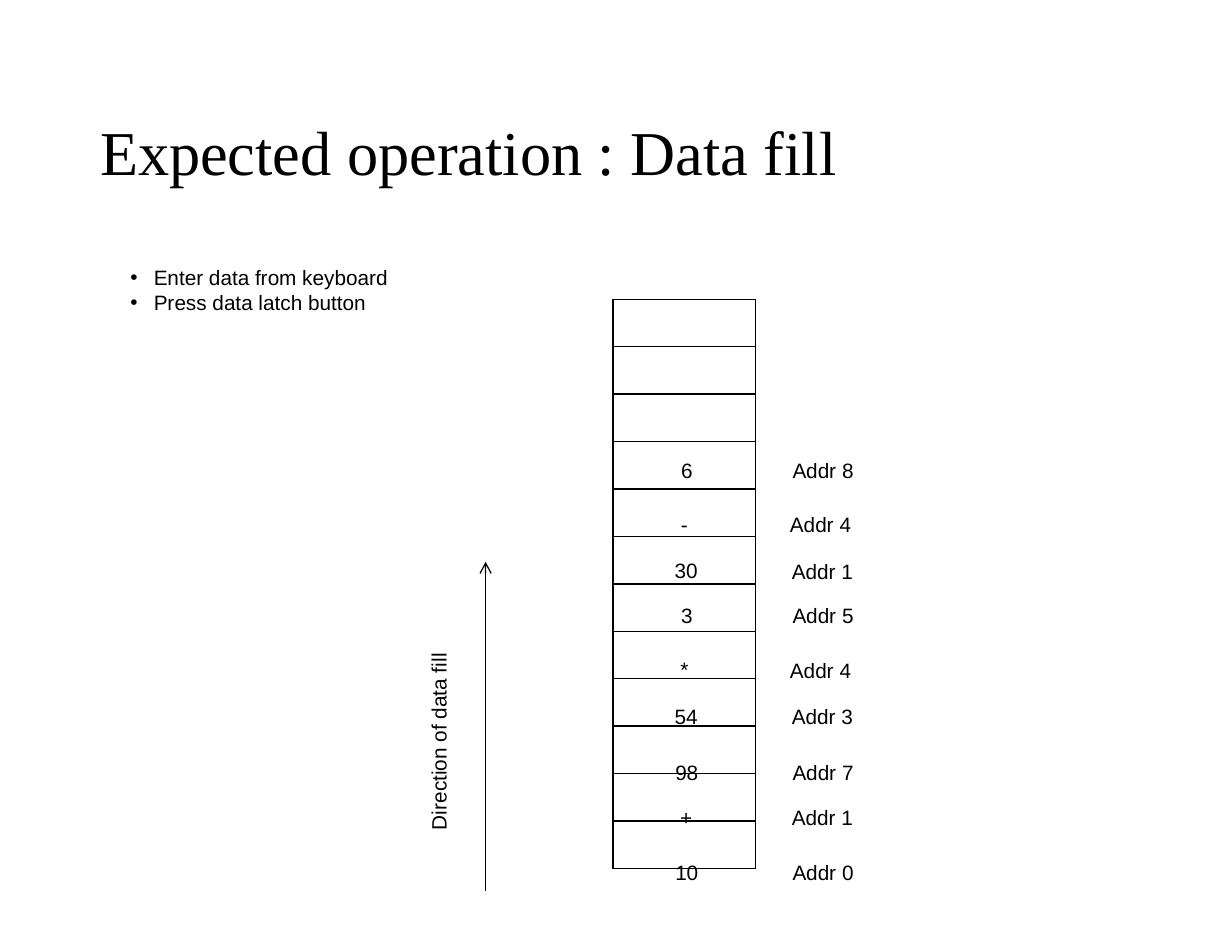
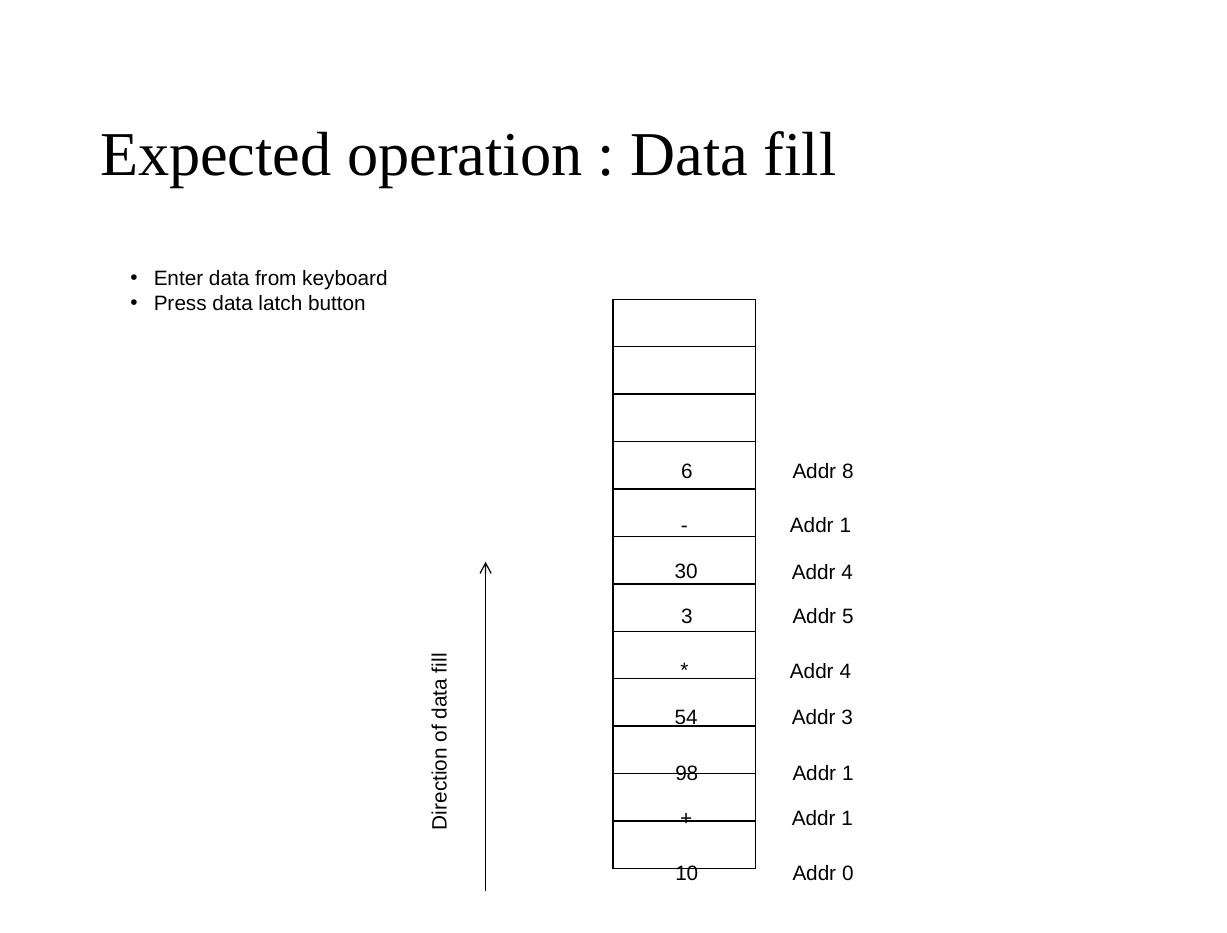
4 at (845, 526): 4 -> 1
1 at (847, 572): 1 -> 4
7 at (848, 773): 7 -> 1
